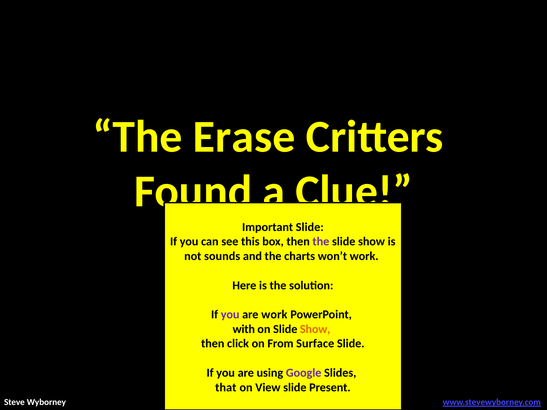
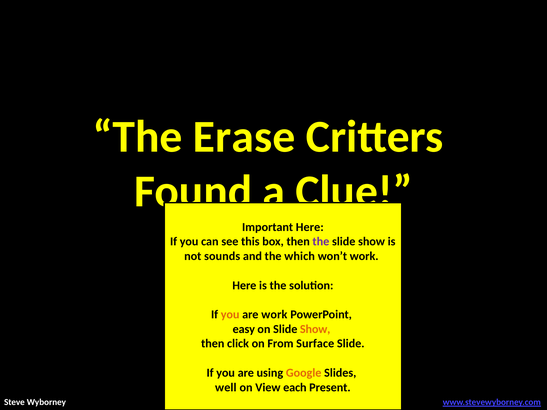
Important Slide: Slide -> Here
charts: charts -> which
you at (230, 315) colour: purple -> orange
with: with -> easy
Google colour: purple -> orange
that: that -> well
View slide: slide -> each
